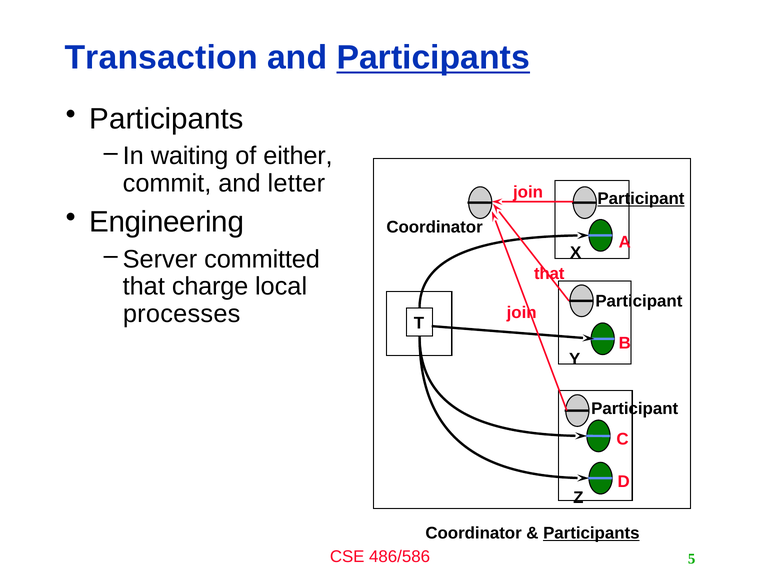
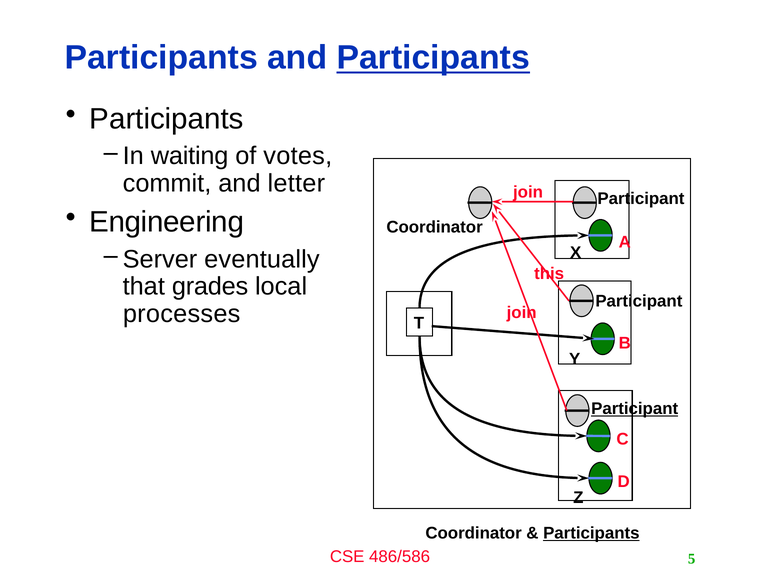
Transaction at (161, 58): Transaction -> Participants
either: either -> votes
Participant at (641, 199) underline: present -> none
committed: committed -> eventually
that at (549, 274): that -> this
charge: charge -> grades
Participant at (635, 409) underline: none -> present
